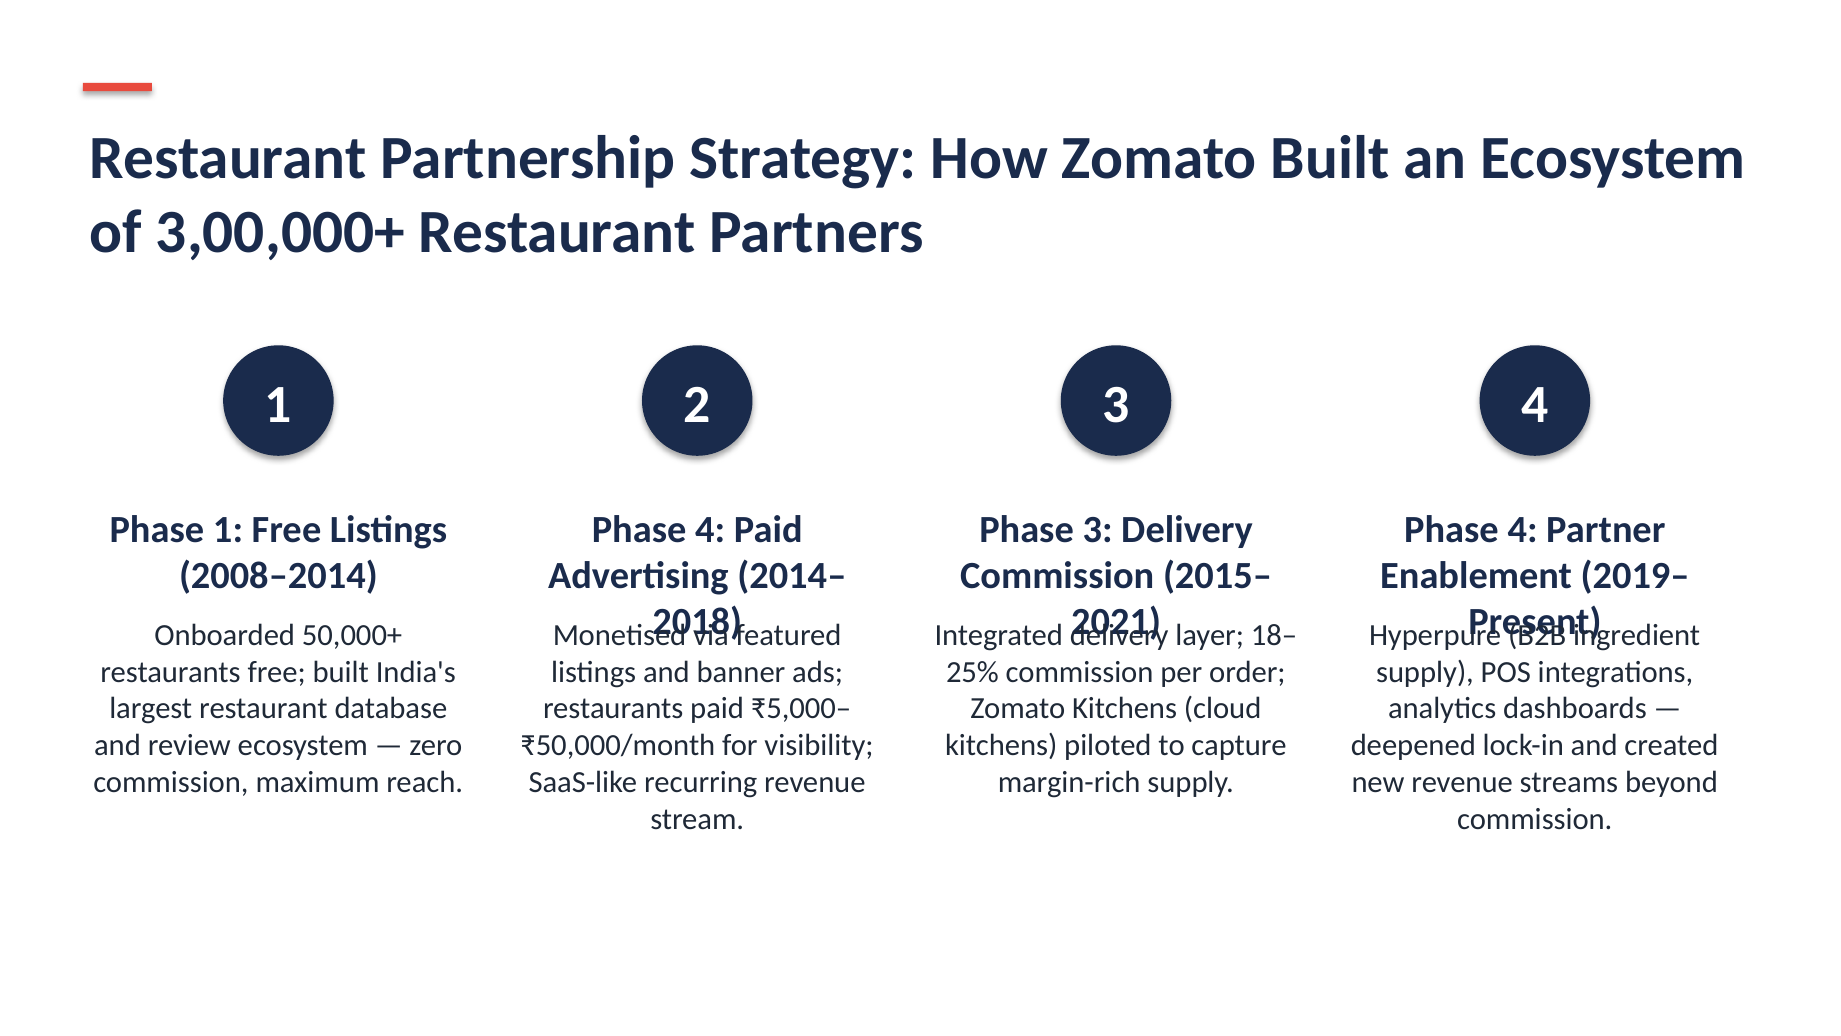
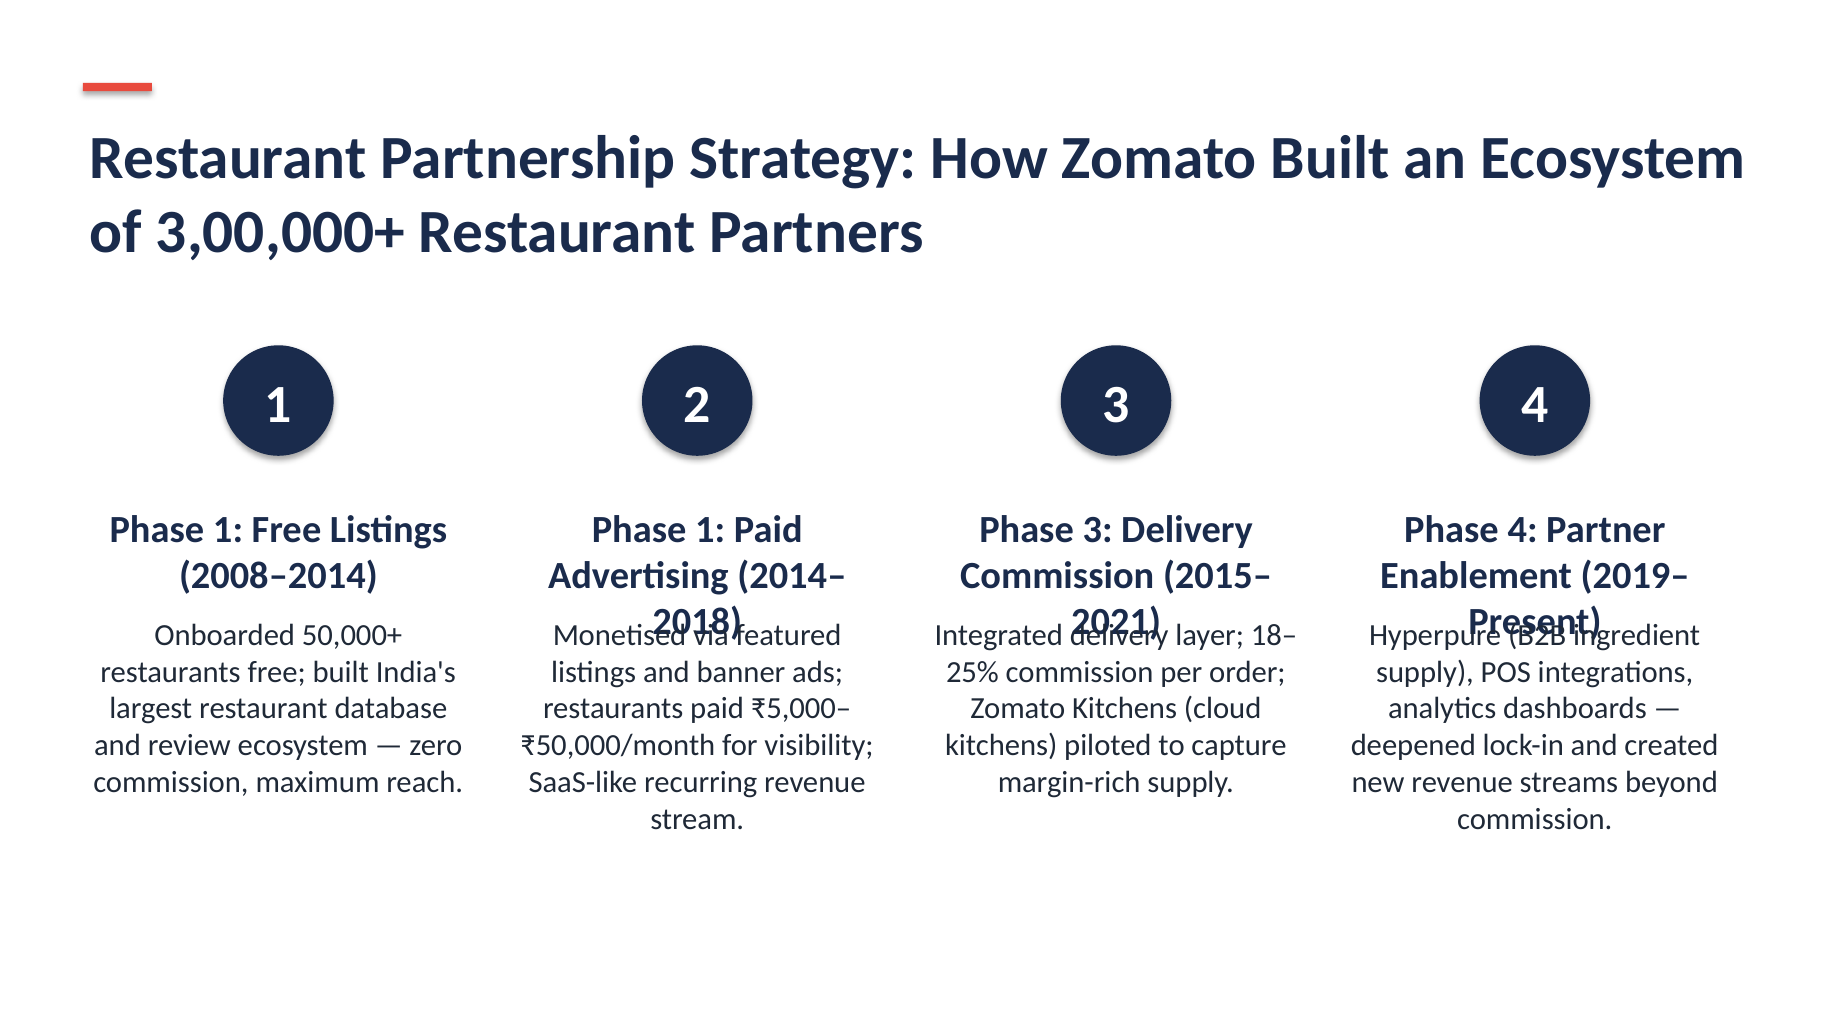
4 at (710, 530): 4 -> 1
